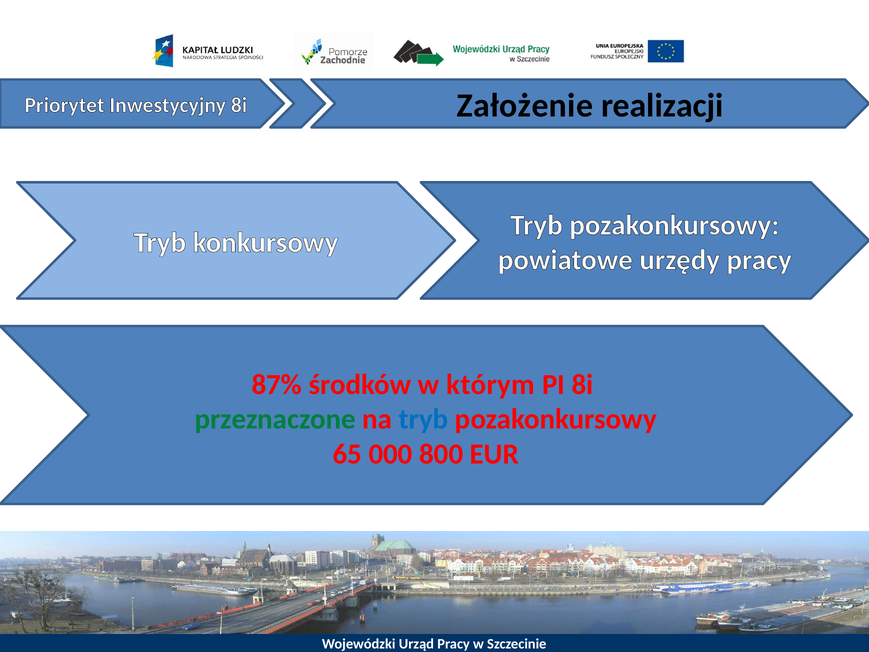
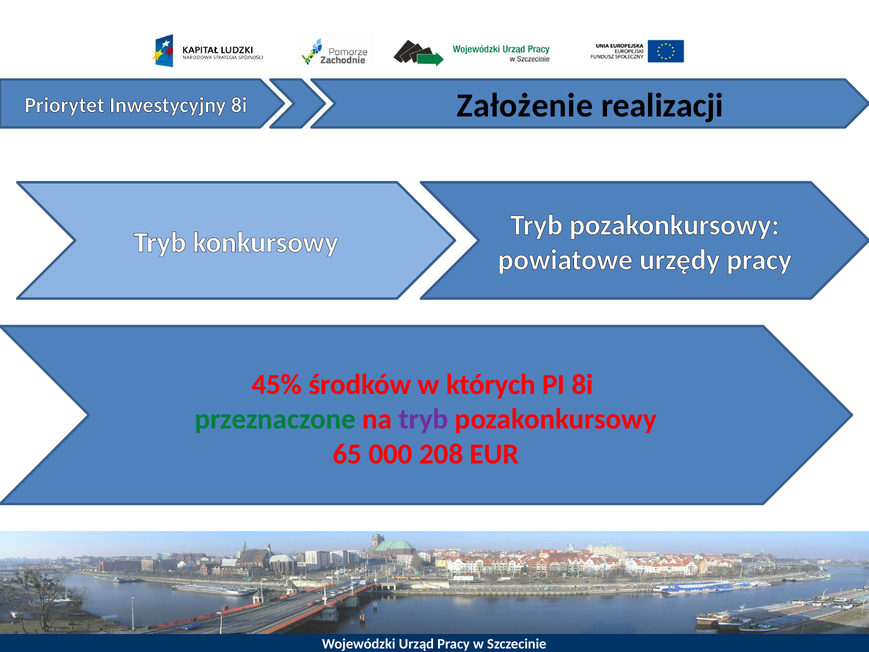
87%: 87% -> 45%
którym: którym -> których
tryb at (424, 419) colour: blue -> purple
800: 800 -> 208
